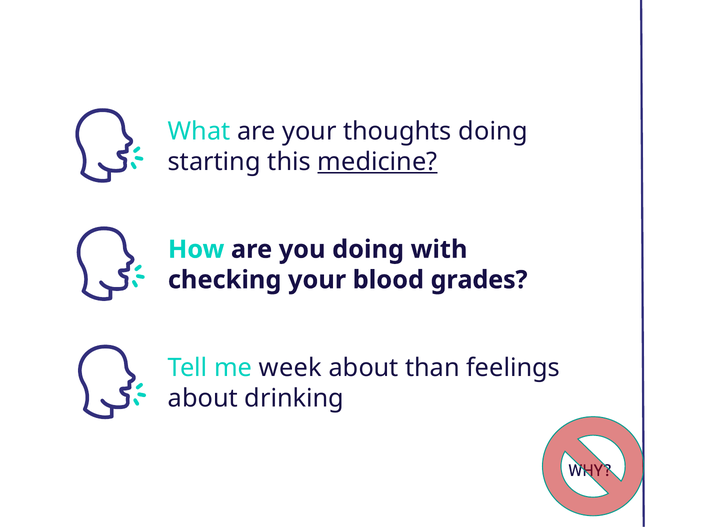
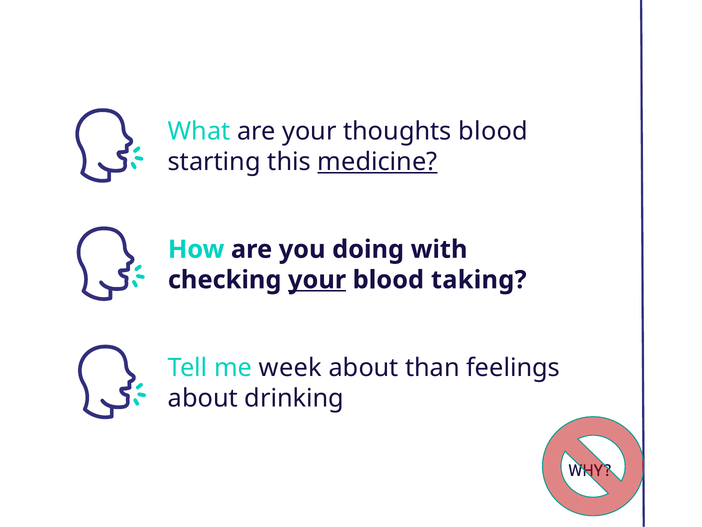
thoughts doing: doing -> blood
your at (317, 280) underline: none -> present
grades: grades -> taking
